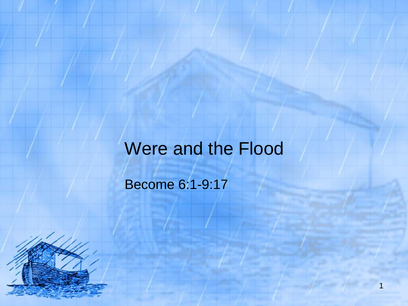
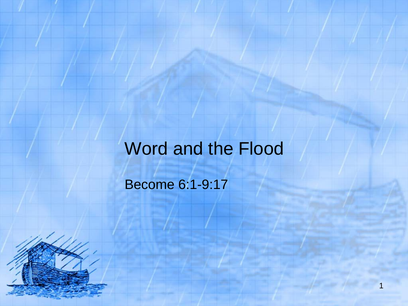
Were: Were -> Word
